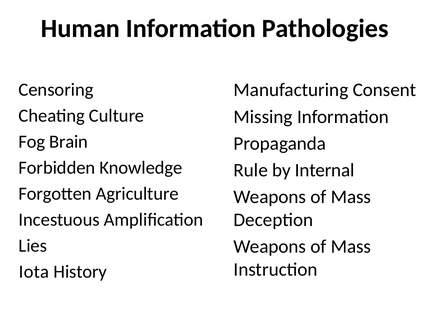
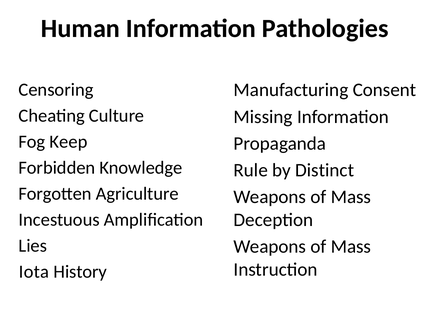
Brain: Brain -> Keep
Internal: Internal -> Distinct
